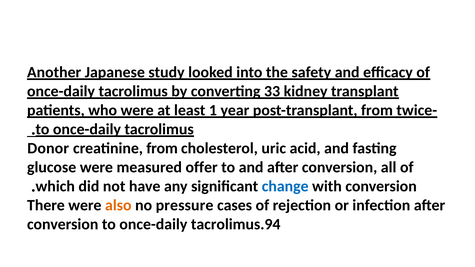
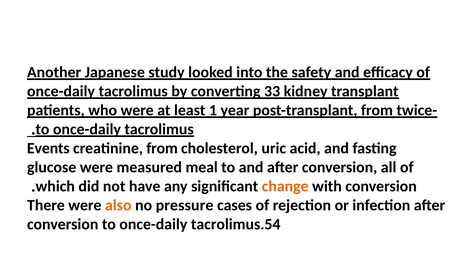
Donor: Donor -> Events
offer: offer -> meal
change colour: blue -> orange
tacrolimus.94: tacrolimus.94 -> tacrolimus.54
